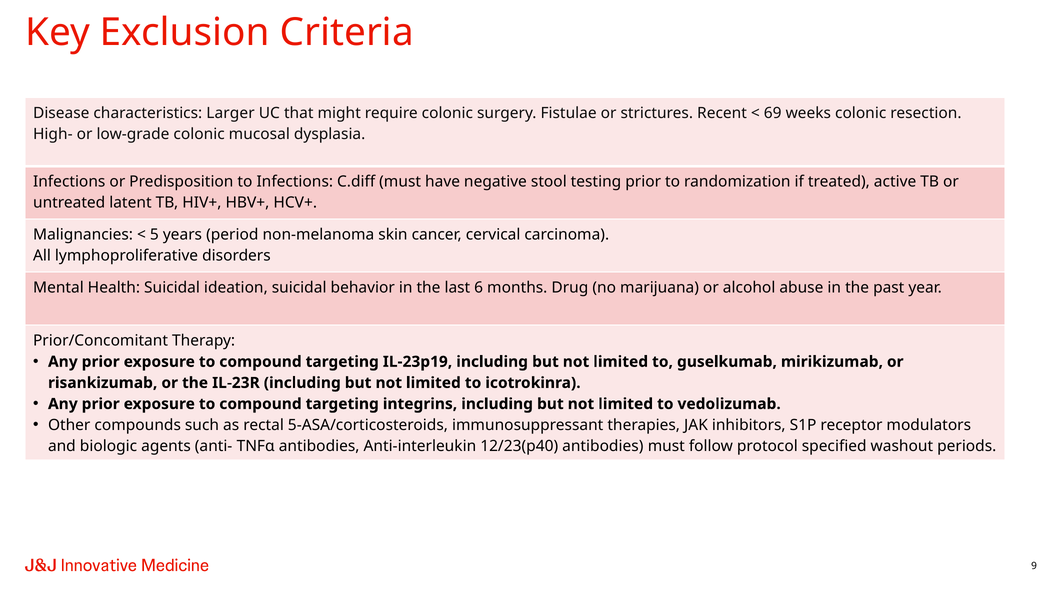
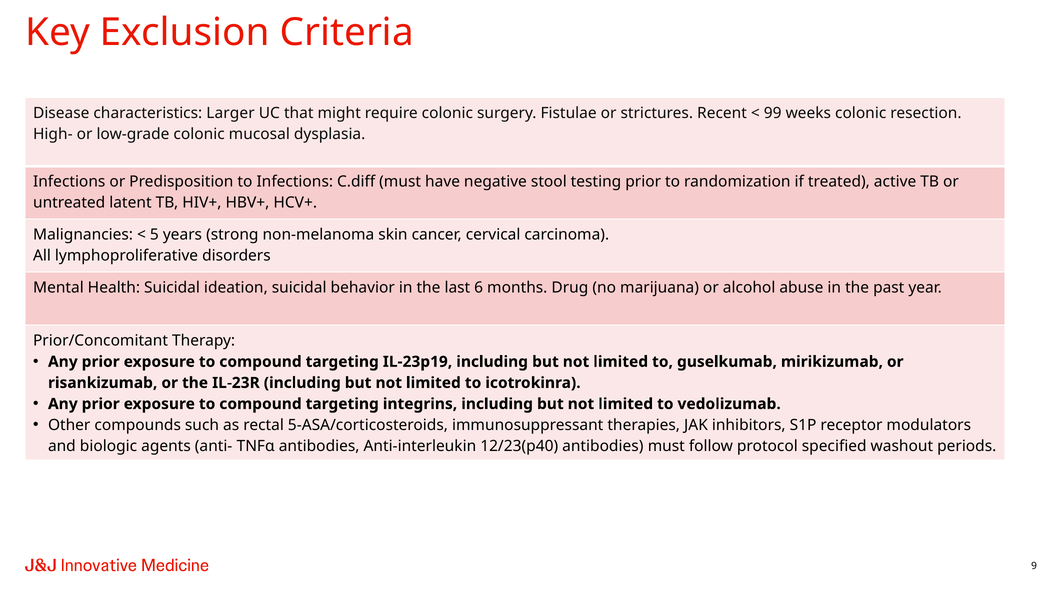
69: 69 -> 99
period: period -> strong
